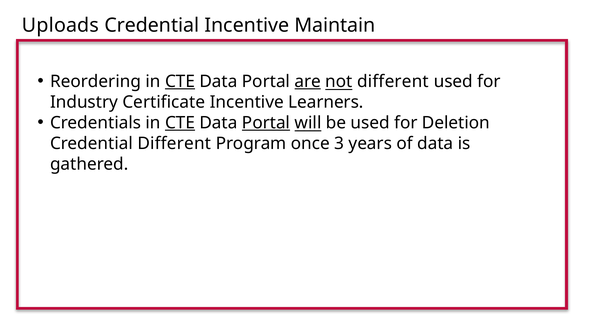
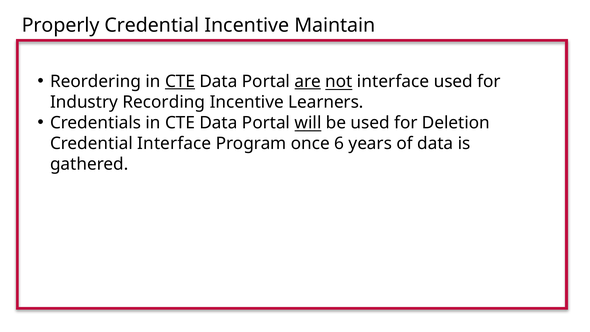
Uploads: Uploads -> Properly
not different: different -> interface
Certificate: Certificate -> Recording
CTE at (180, 123) underline: present -> none
Portal at (266, 123) underline: present -> none
Credential Different: Different -> Interface
3: 3 -> 6
